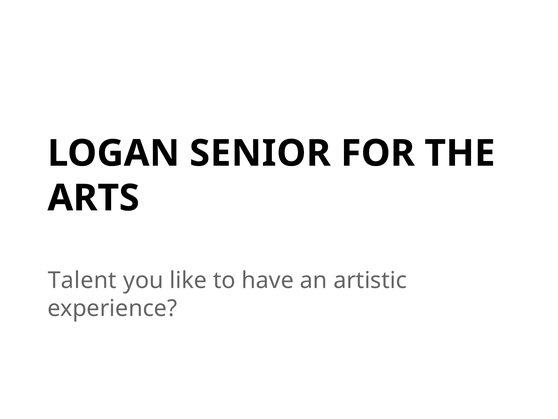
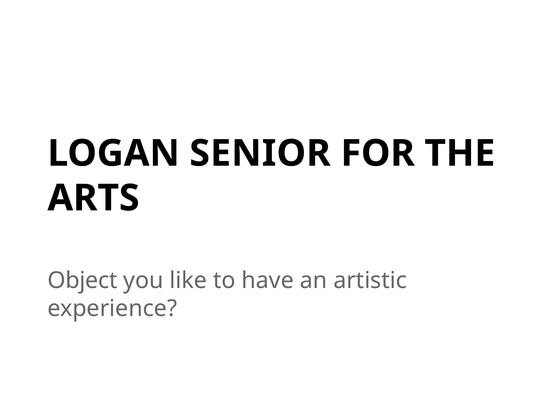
Talent: Talent -> Object
